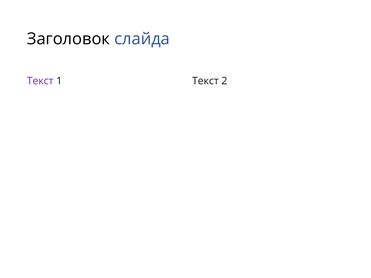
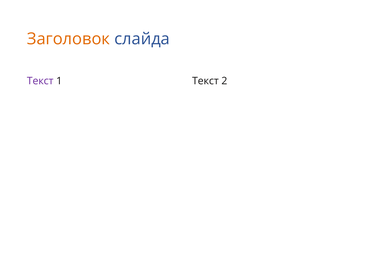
Заголовок colour: black -> orange
